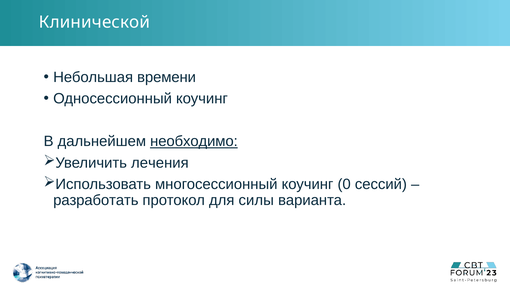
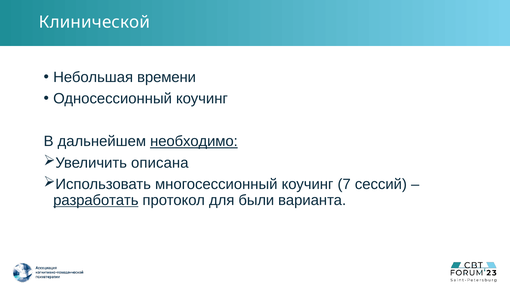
лечения: лечения -> описана
0: 0 -> 7
разработать underline: none -> present
силы: силы -> были
